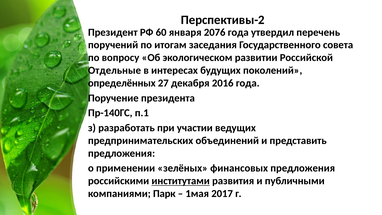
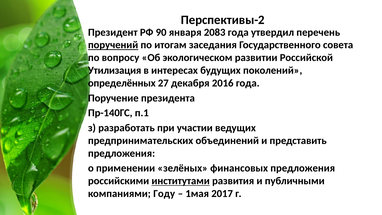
60: 60 -> 90
2076: 2076 -> 2083
поручений underline: none -> present
Отдельные: Отдельные -> Утилизация
Парк: Парк -> Году
